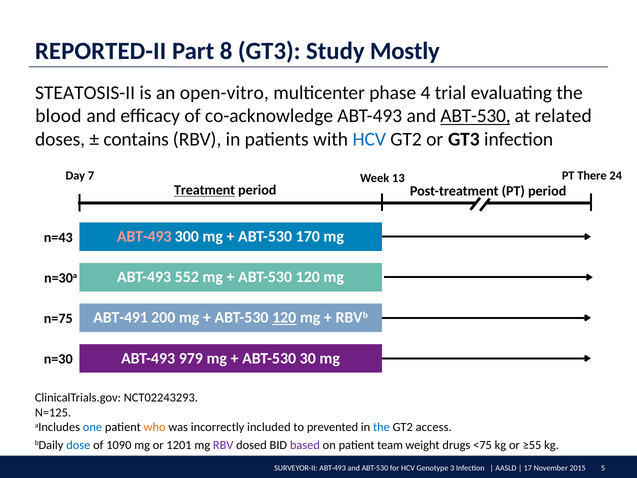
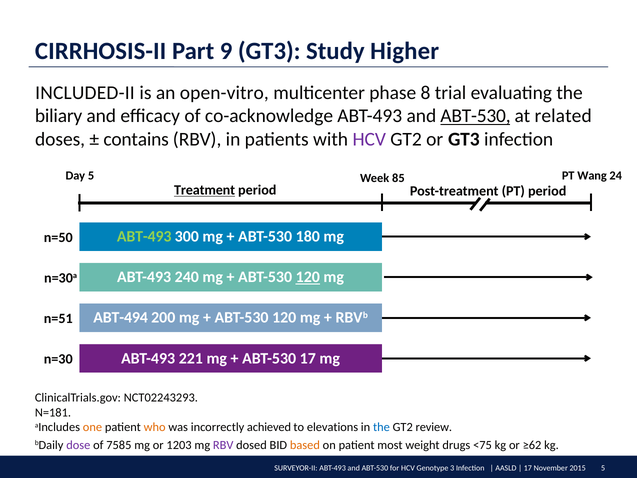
REPORTED-II: REPORTED-II -> CIRRHOSIS-II
8: 8 -> 9
Mostly: Mostly -> Higher
STEATOSIS-II: STEATOSIS-II -> INCLUDED-II
4: 4 -> 8
blood: blood -> biliary
HCV at (369, 139) colour: blue -> purple
Day 7: 7 -> 5
13: 13 -> 85
There: There -> Wang
ABT-493 at (144, 236) colour: pink -> light green
170: 170 -> 180
n=43: n=43 -> n=50
552: 552 -> 240
120 at (308, 277) underline: none -> present
ABT-491: ABT-491 -> ABT-494
120 at (284, 318) underline: present -> none
n=75: n=75 -> n=51
979: 979 -> 221
ABT-530 30: 30 -> 17
N=125: N=125 -> N=181
one colour: blue -> orange
included: included -> achieved
prevented: prevented -> elevations
access: access -> review
dose colour: blue -> purple
1090: 1090 -> 7585
1201: 1201 -> 1203
based colour: purple -> orange
team: team -> most
≥55: ≥55 -> ≥62
